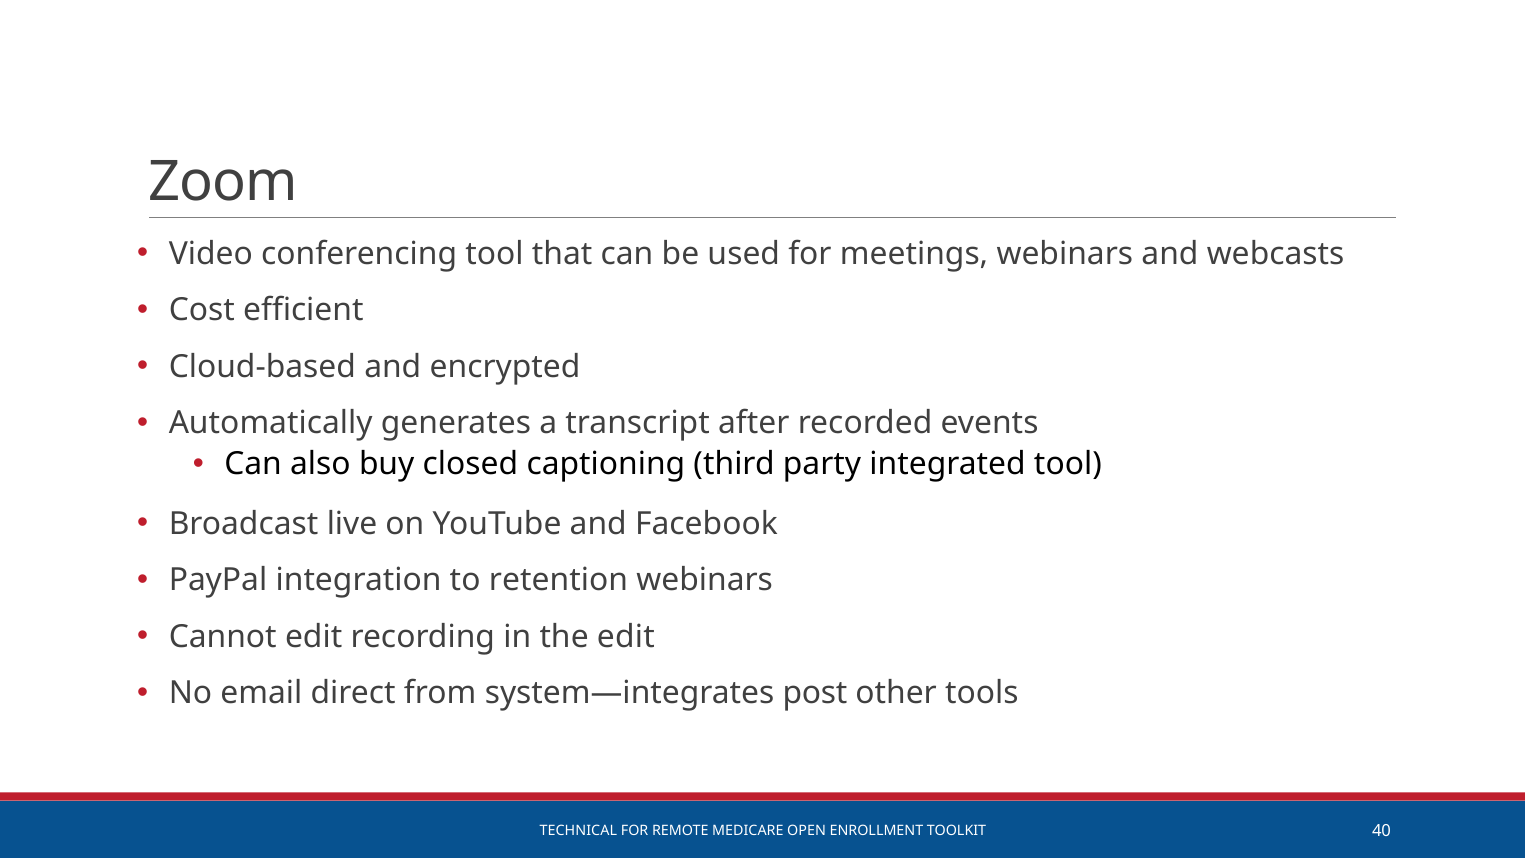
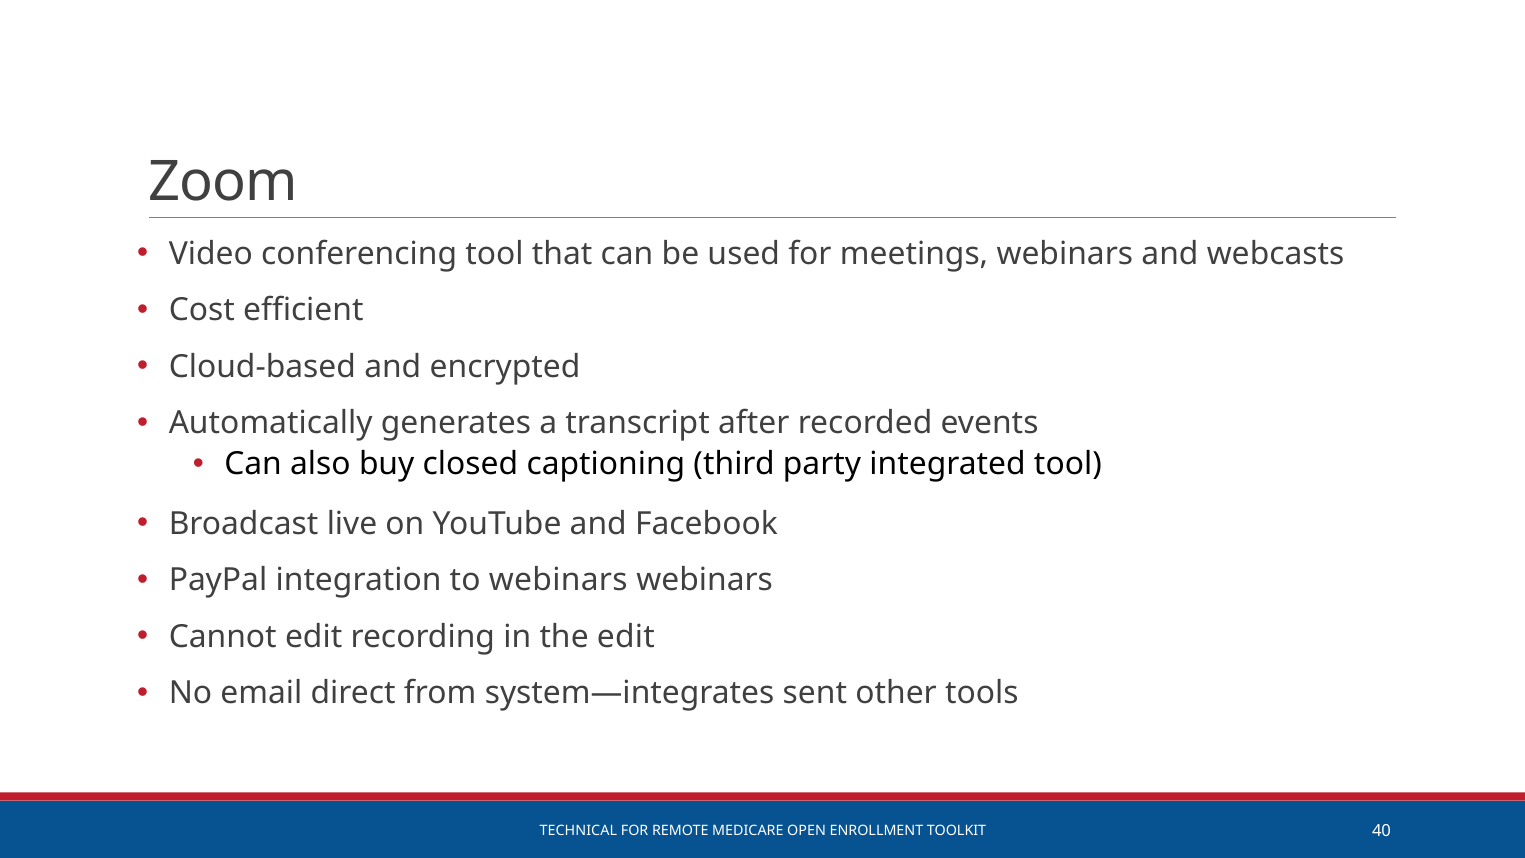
to retention: retention -> webinars
post: post -> sent
